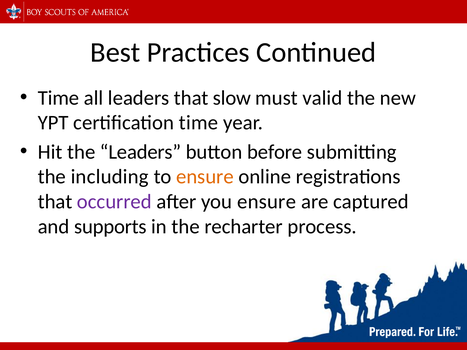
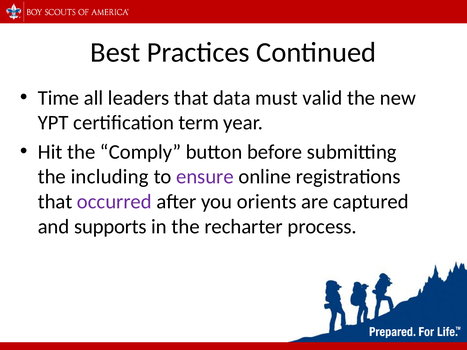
slow: slow -> data
certification time: time -> term
the Leaders: Leaders -> Comply
ensure at (205, 177) colour: orange -> purple
you ensure: ensure -> orients
